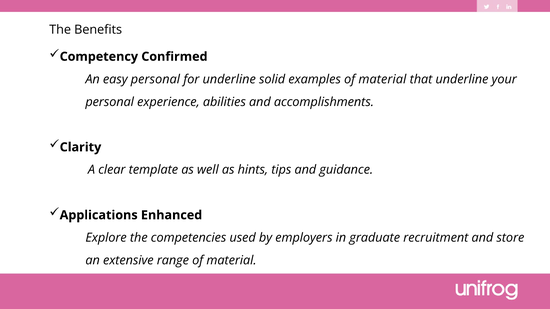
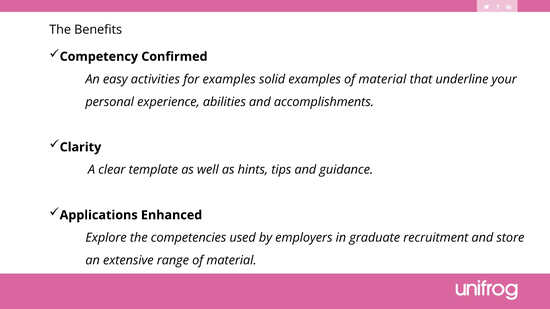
easy personal: personal -> activities
for underline: underline -> examples
